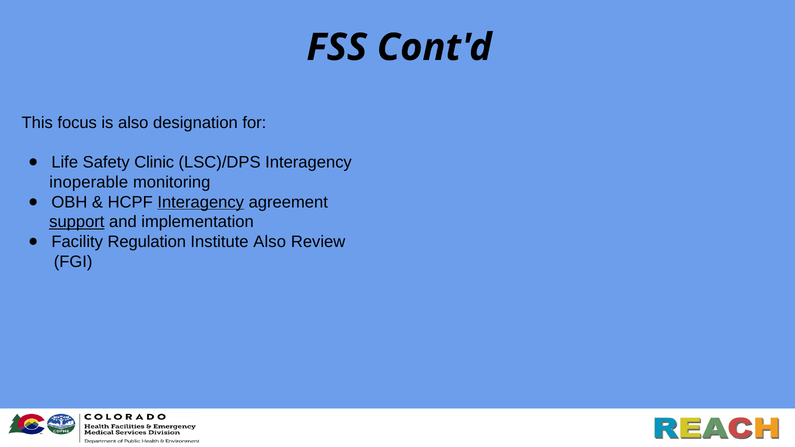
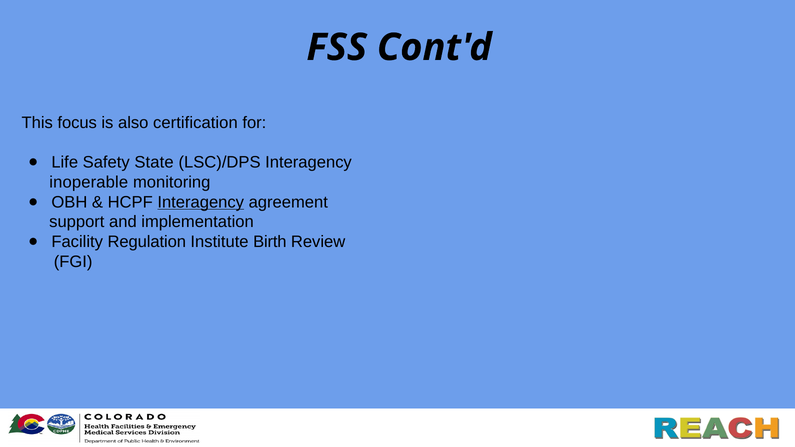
designation: designation -> certification
Clinic: Clinic -> State
support underline: present -> none
Institute Also: Also -> Birth
